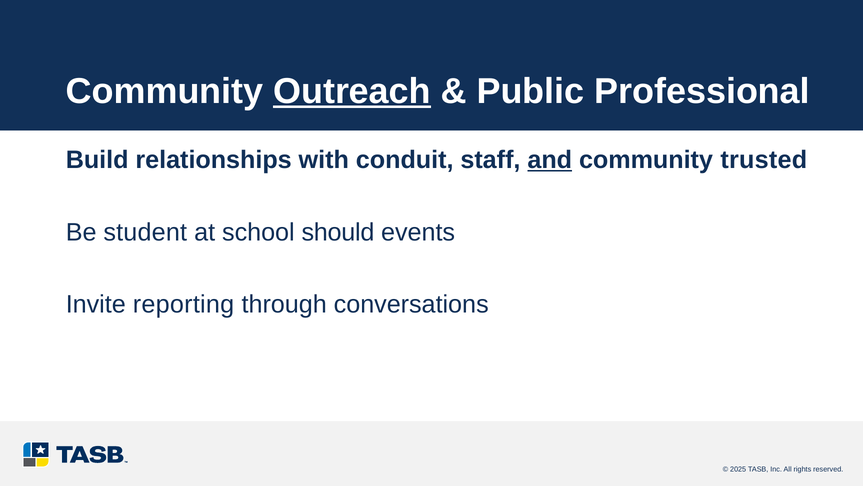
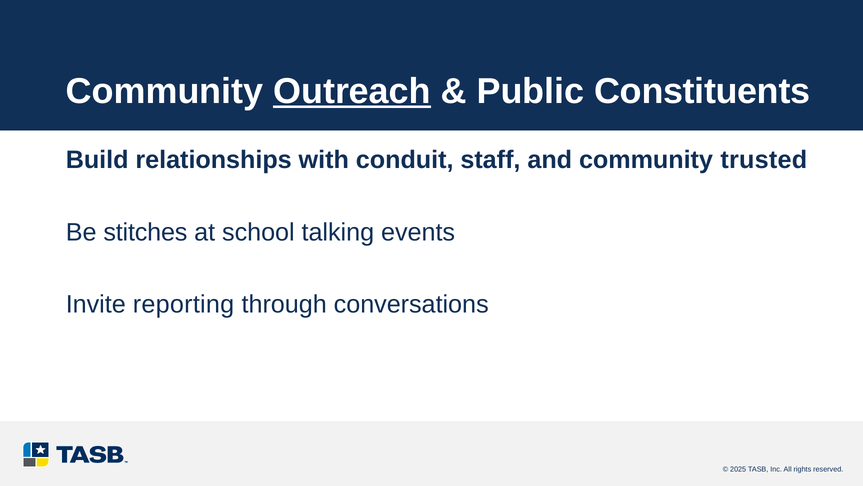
Professional: Professional -> Constituents
and underline: present -> none
student: student -> stitches
should: should -> talking
